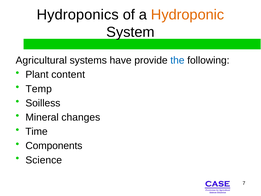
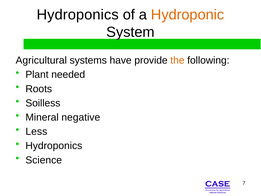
the colour: blue -> orange
content: content -> needed
Temp: Temp -> Roots
changes: changes -> negative
Time: Time -> Less
Components at (54, 146): Components -> Hydroponics
